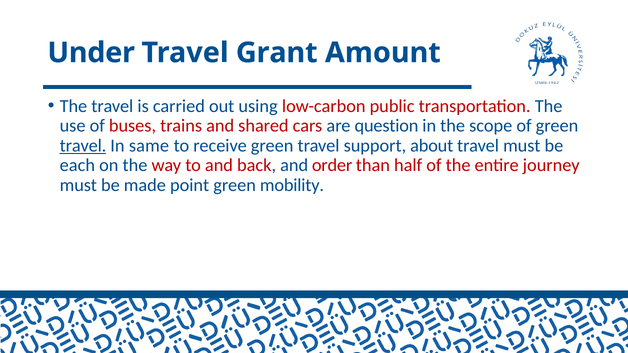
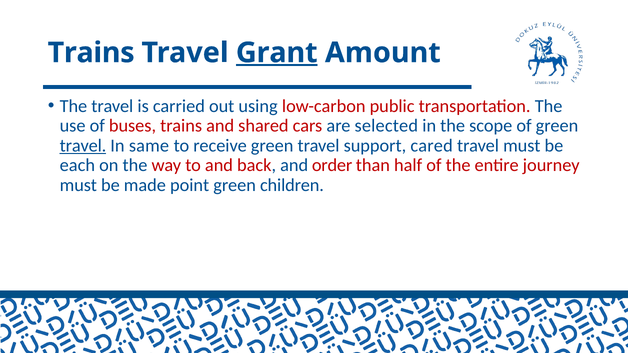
Under at (91, 53): Under -> Trains
Grant underline: none -> present
question: question -> selected
about: about -> cared
mobility: mobility -> children
